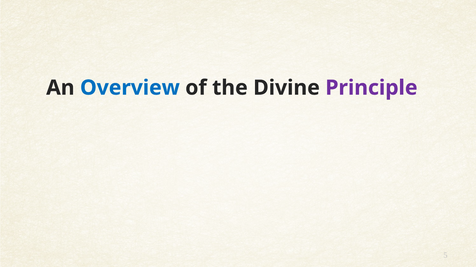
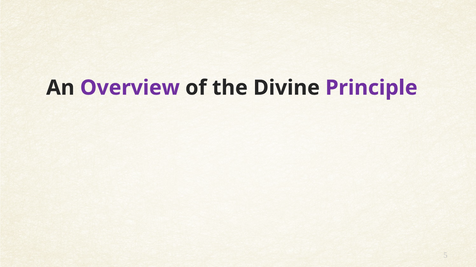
Overview colour: blue -> purple
